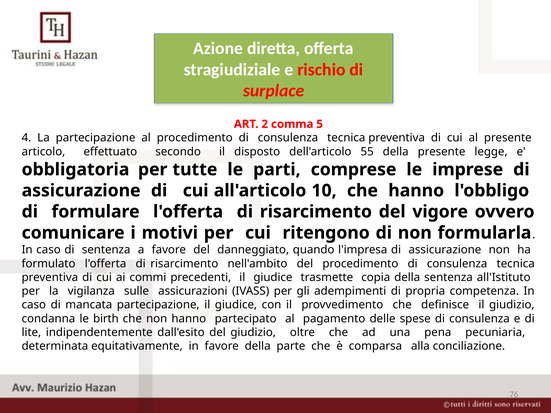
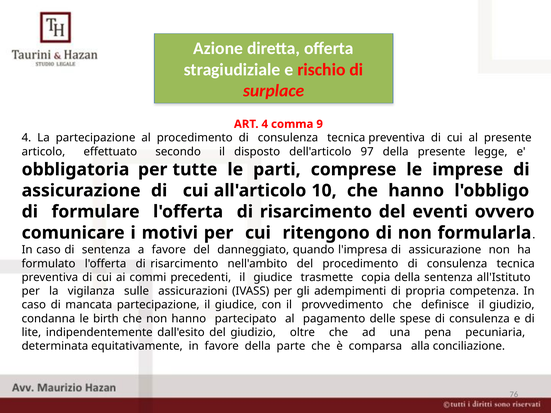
ART 2: 2 -> 4
5: 5 -> 9
55: 55 -> 97
vigore: vigore -> eventi
